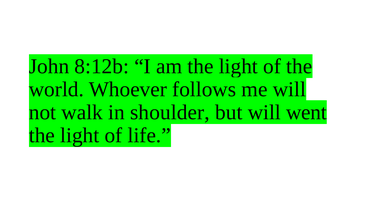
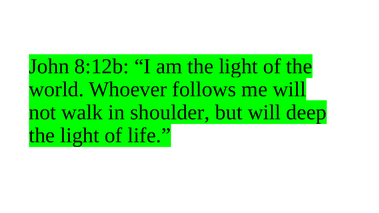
went: went -> deep
